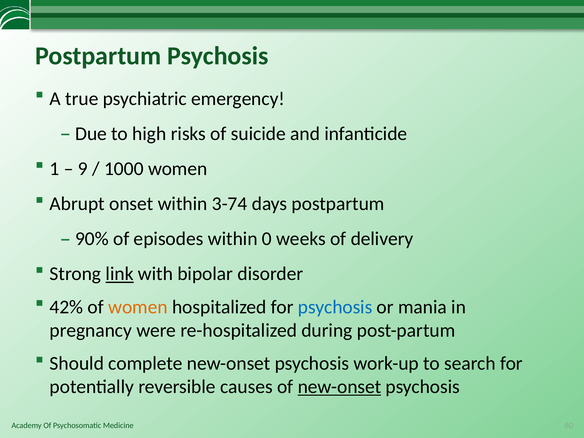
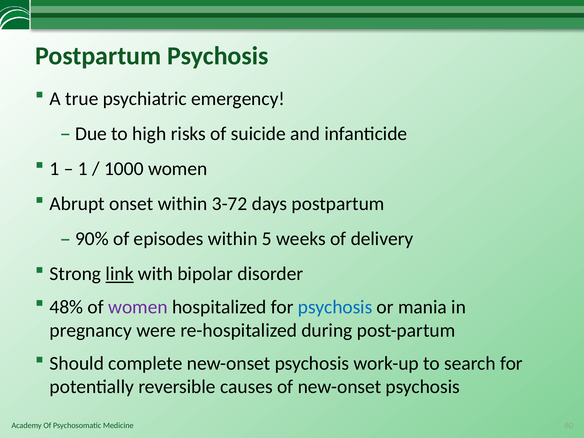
9 at (83, 169): 9 -> 1
3-74: 3-74 -> 3-72
0: 0 -> 5
42%: 42% -> 48%
women at (138, 307) colour: orange -> purple
new-onset at (339, 387) underline: present -> none
